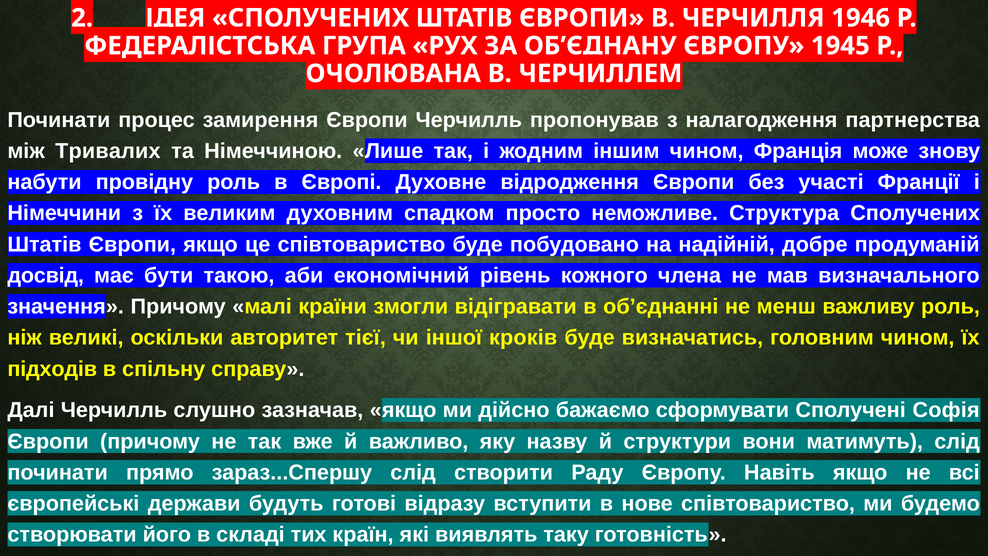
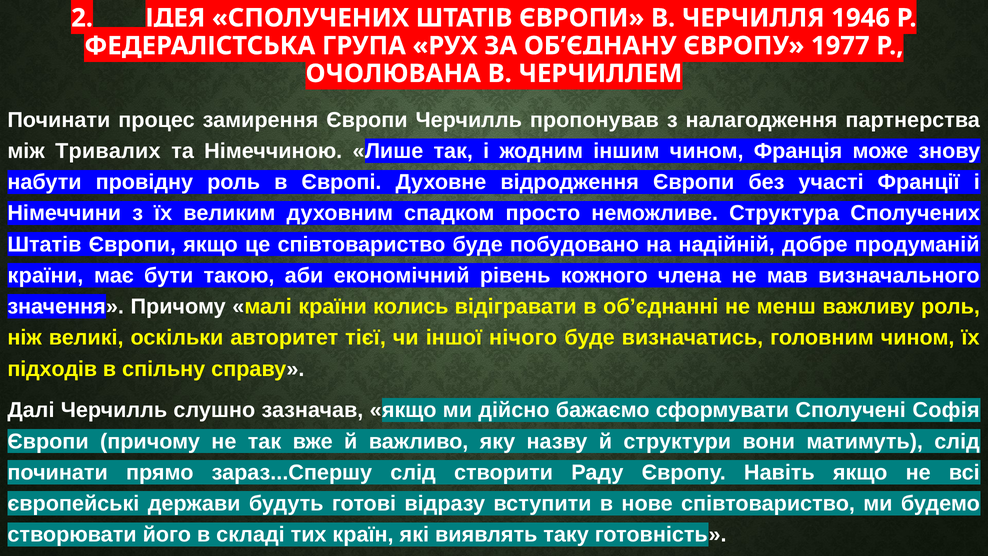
1945: 1945 -> 1977
досвід at (46, 275): досвід -> країни
змогли: змогли -> колись
кроків: кроків -> нічого
